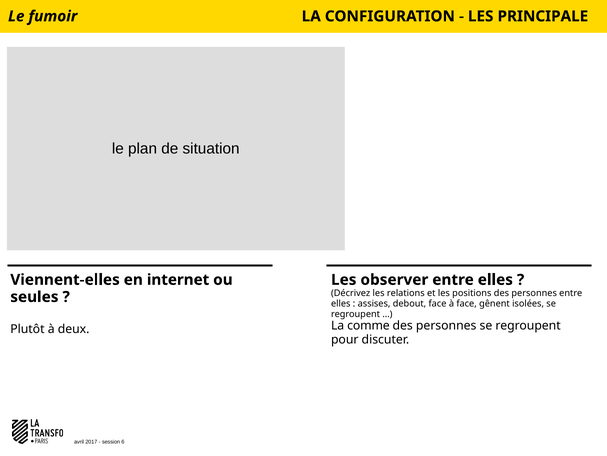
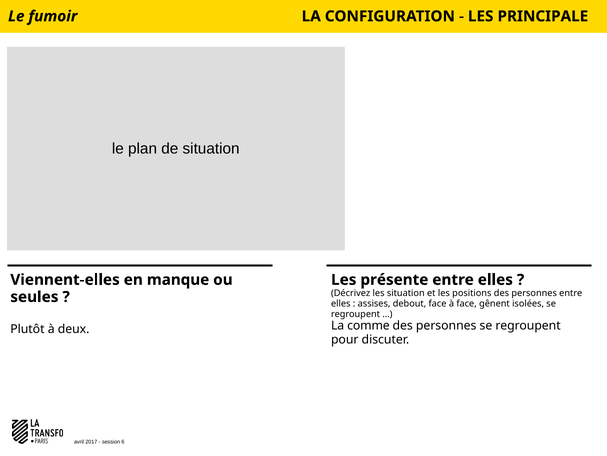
internet: internet -> manque
observer: observer -> présente
les relations: relations -> situation
